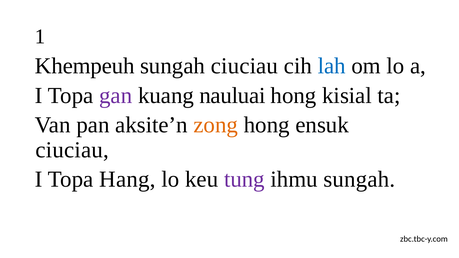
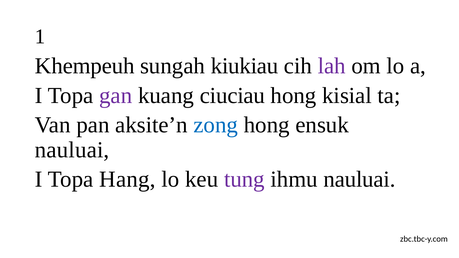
sungah ciuciau: ciuciau -> kiukiau
lah colour: blue -> purple
nauluai: nauluai -> ciuciau
zong colour: orange -> blue
ciuciau at (72, 150): ciuciau -> nauluai
ihmu sungah: sungah -> nauluai
